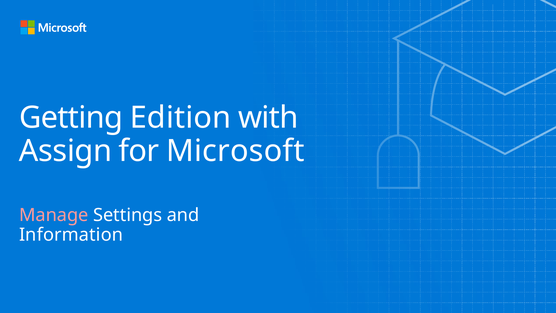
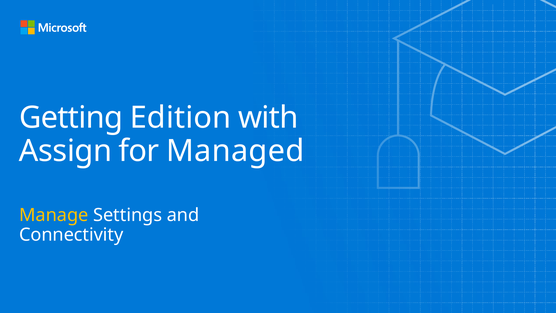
Microsoft: Microsoft -> Managed
Manage colour: pink -> yellow
Information: Information -> Connectivity
